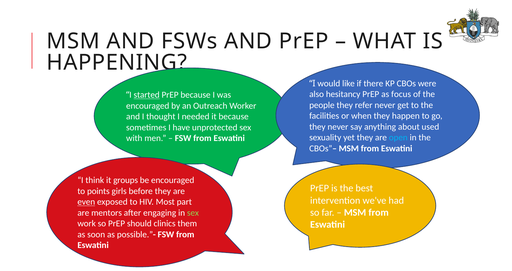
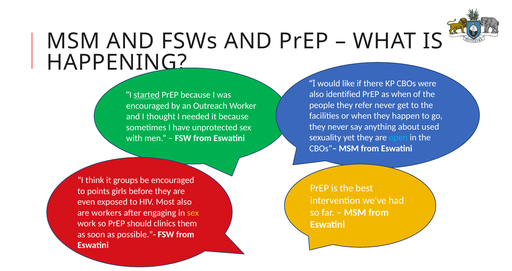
hesitancy: hesitancy -> identified
as focus: focus -> when
even underline: present -> none
Most part: part -> also
mentors: mentors -> workers
sex at (193, 213) colour: light green -> yellow
